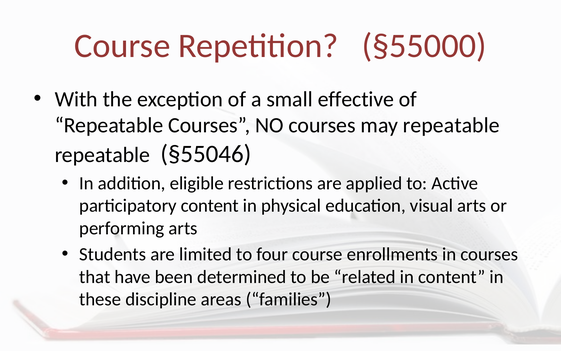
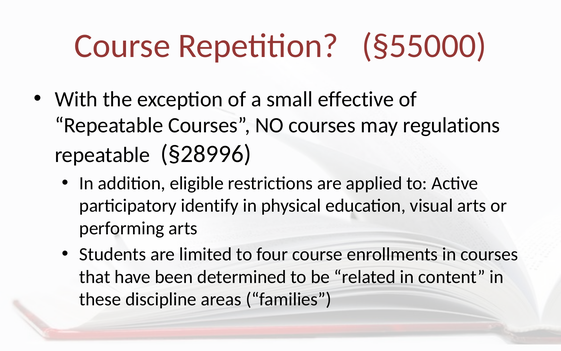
may repeatable: repeatable -> regulations
§55046: §55046 -> §28996
participatory content: content -> identify
